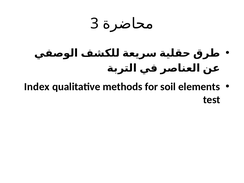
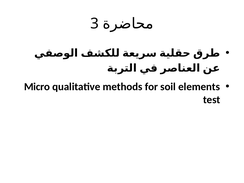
Index: Index -> Micro
